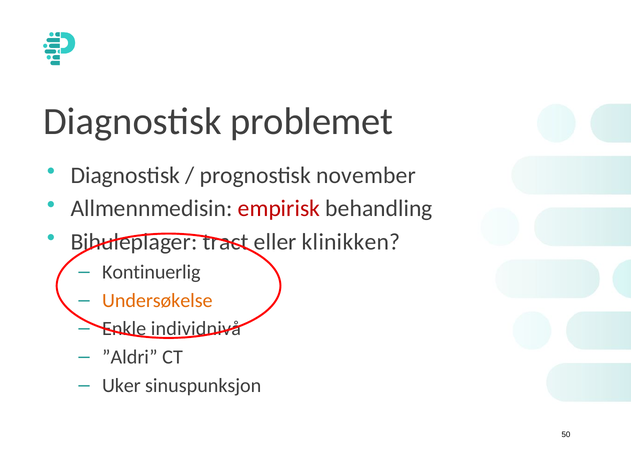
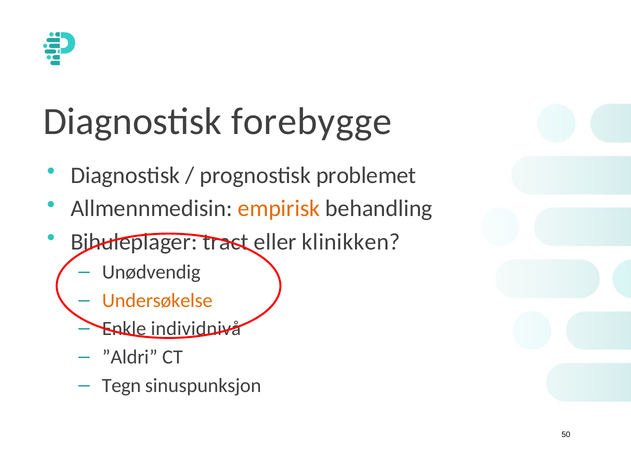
problemet: problemet -> forebygge
november: november -> problemet
empirisk colour: red -> orange
Kontinuerlig: Kontinuerlig -> Unødvendig
Uker: Uker -> Tegn
